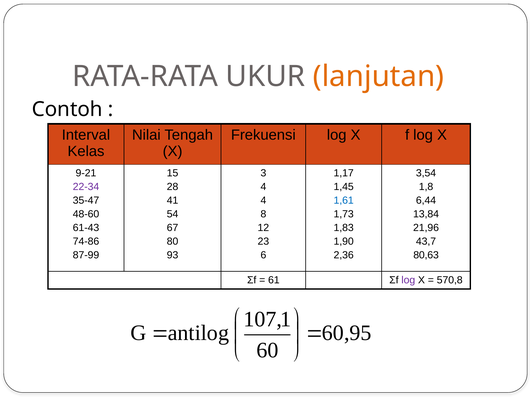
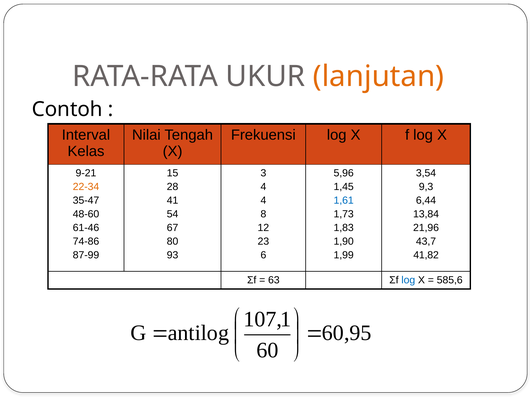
1,17: 1,17 -> 5,96
22-34 colour: purple -> orange
1,8: 1,8 -> 9,3
61-43: 61-43 -> 61-46
2,36: 2,36 -> 1,99
80,63: 80,63 -> 41,82
61: 61 -> 63
log at (408, 280) colour: purple -> blue
570,8: 570,8 -> 585,6
